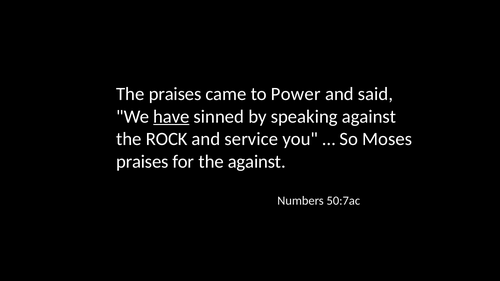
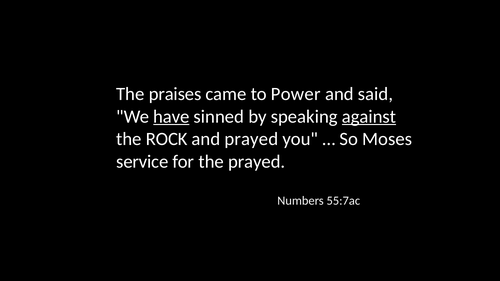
against at (369, 117) underline: none -> present
and service: service -> prayed
praises at (142, 162): praises -> service
the against: against -> prayed
50:7ac: 50:7ac -> 55:7ac
